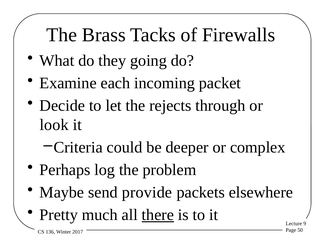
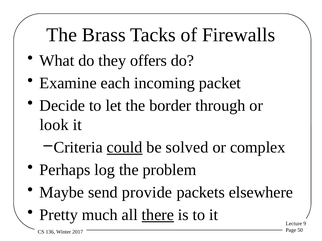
going: going -> offers
rejects: rejects -> border
could underline: none -> present
deeper: deeper -> solved
